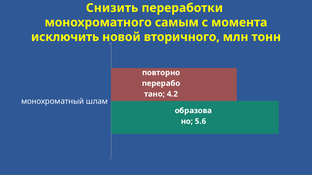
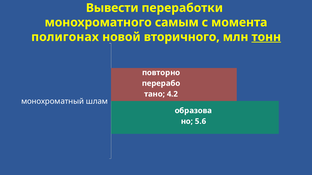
Снизить: Снизить -> Вывести
исключить: исключить -> полигонах
тонн underline: none -> present
